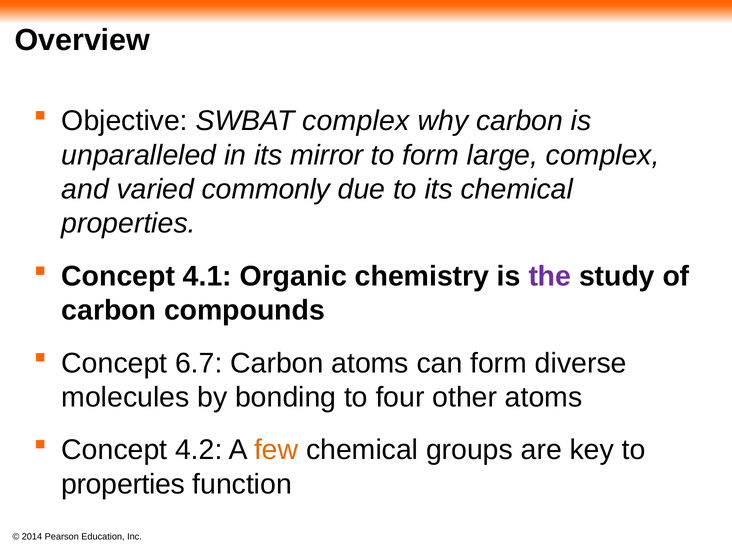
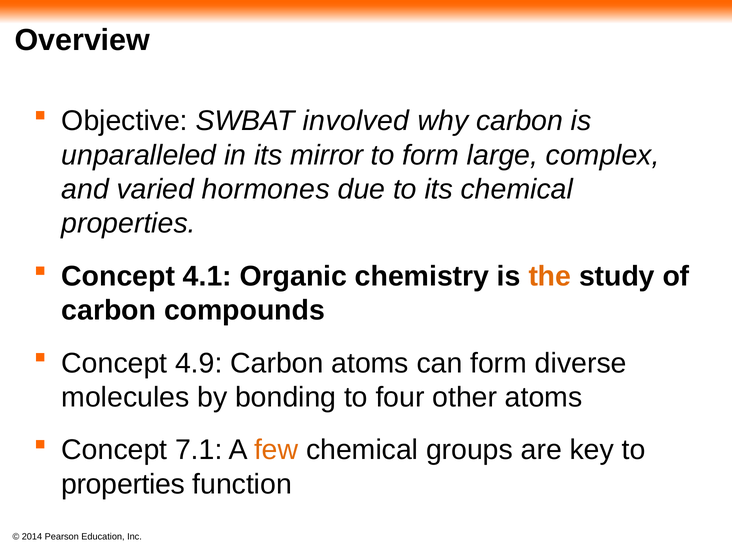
SWBAT complex: complex -> involved
commonly: commonly -> hormones
the colour: purple -> orange
6.7: 6.7 -> 4.9
4.2: 4.2 -> 7.1
